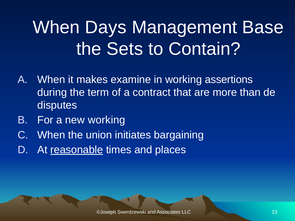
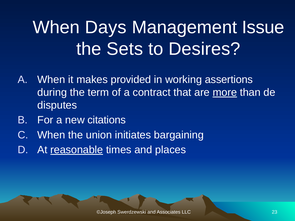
Base: Base -> Issue
Contain: Contain -> Desires
examine: examine -> provided
more underline: none -> present
new working: working -> citations
